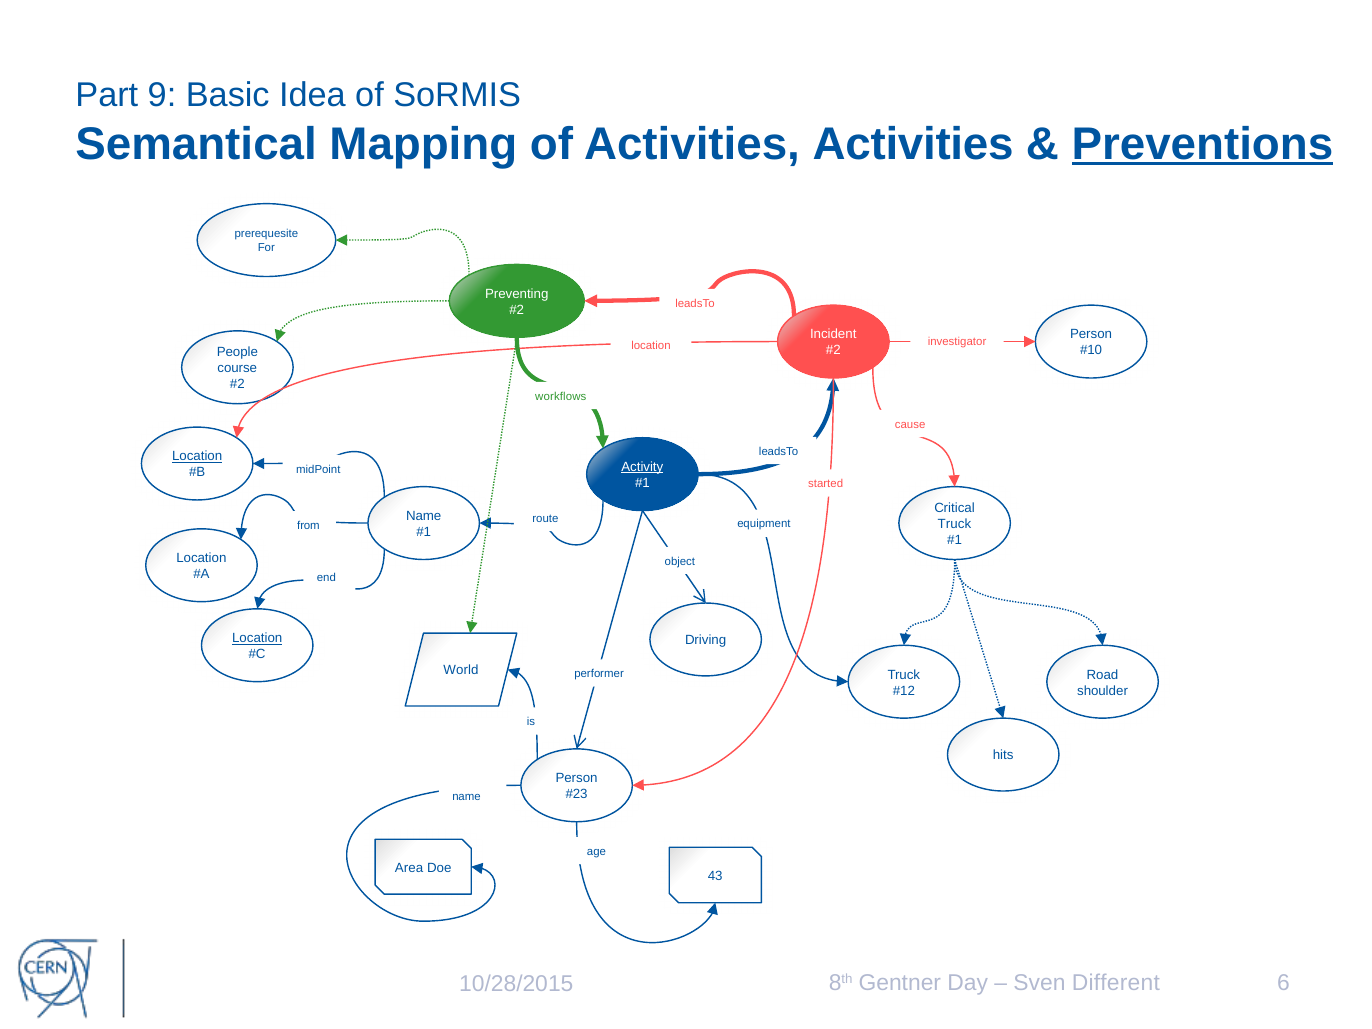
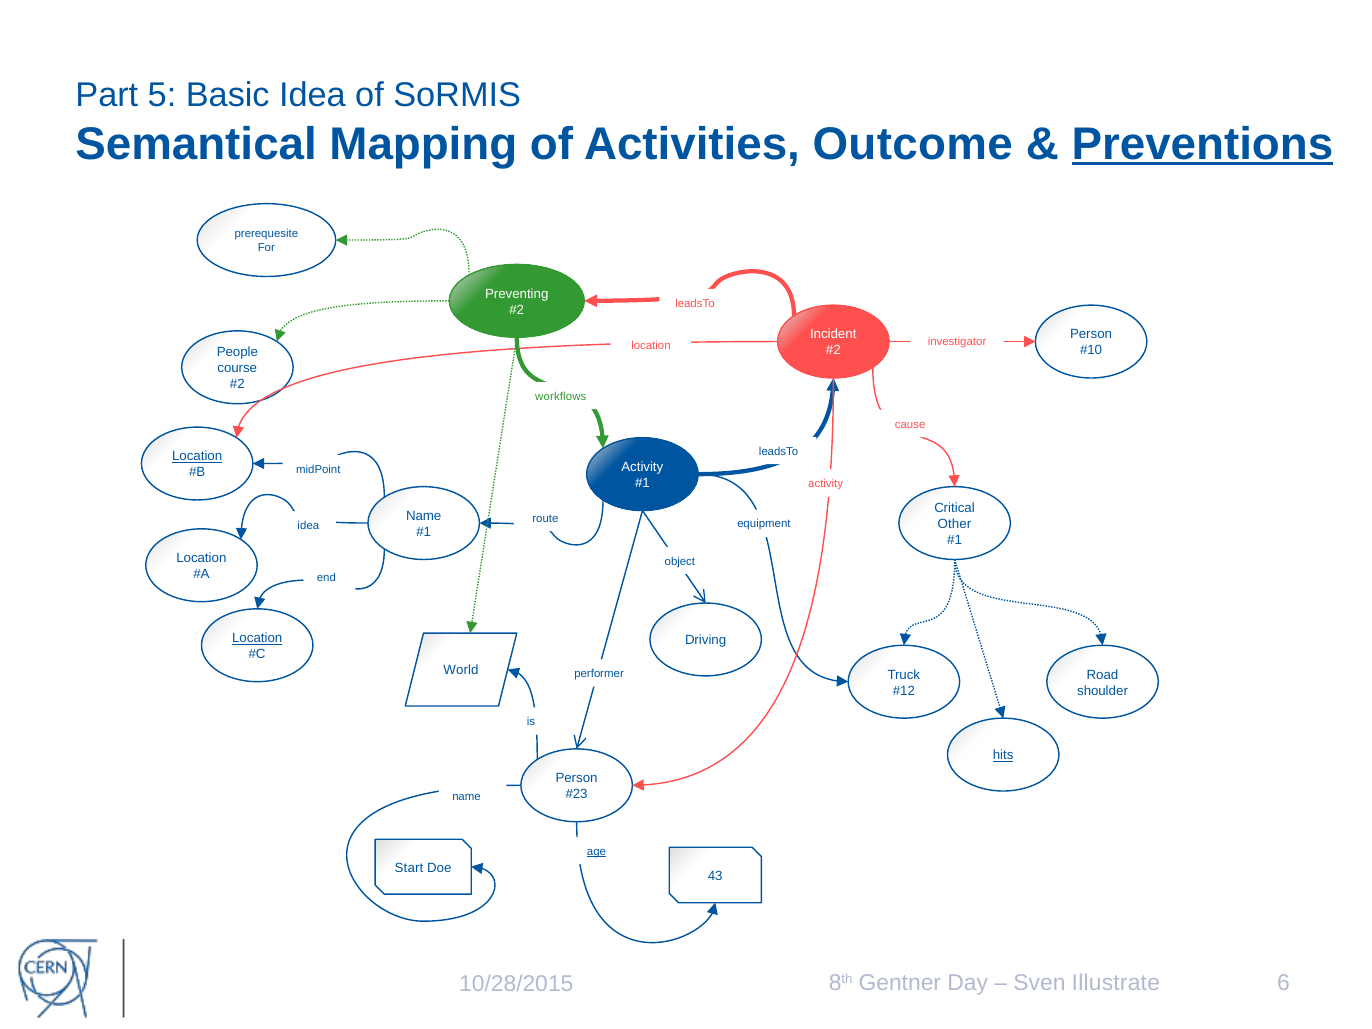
9: 9 -> 5
Activities Activities: Activities -> Outcome
Activity at (642, 467) underline: present -> none
started at (826, 484): started -> activity
Truck at (954, 524): Truck -> Other
from at (308, 526): from -> idea
hits underline: none -> present
age underline: none -> present
Area: Area -> Start
Different: Different -> Illustrate
